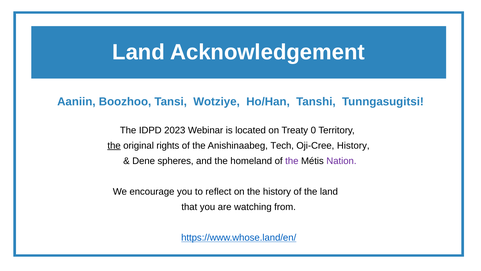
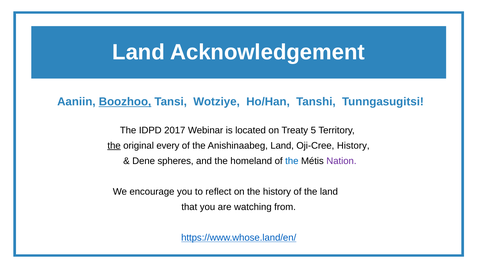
Boozhoo underline: none -> present
2023: 2023 -> 2017
0: 0 -> 5
rights: rights -> every
Anishinaabeg Tech: Tech -> Land
the at (292, 161) colour: purple -> blue
